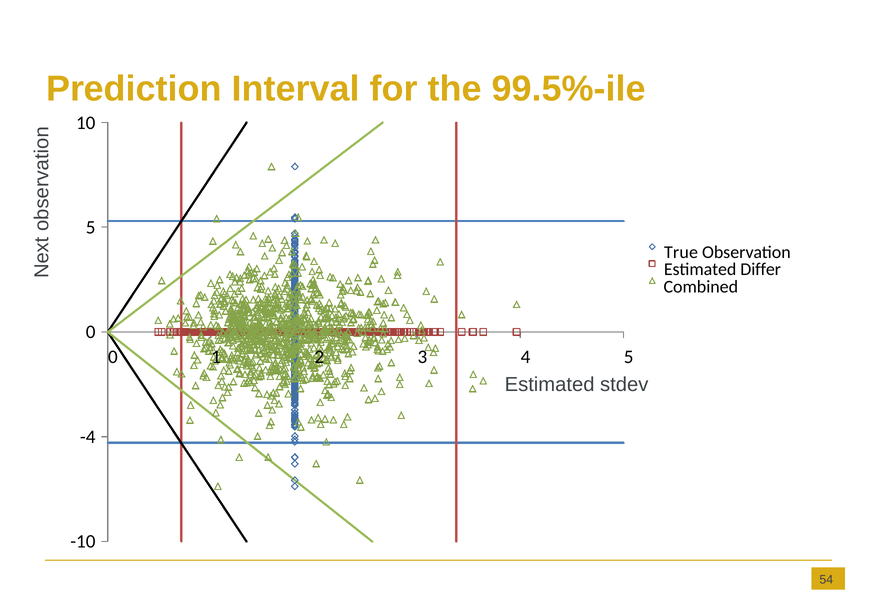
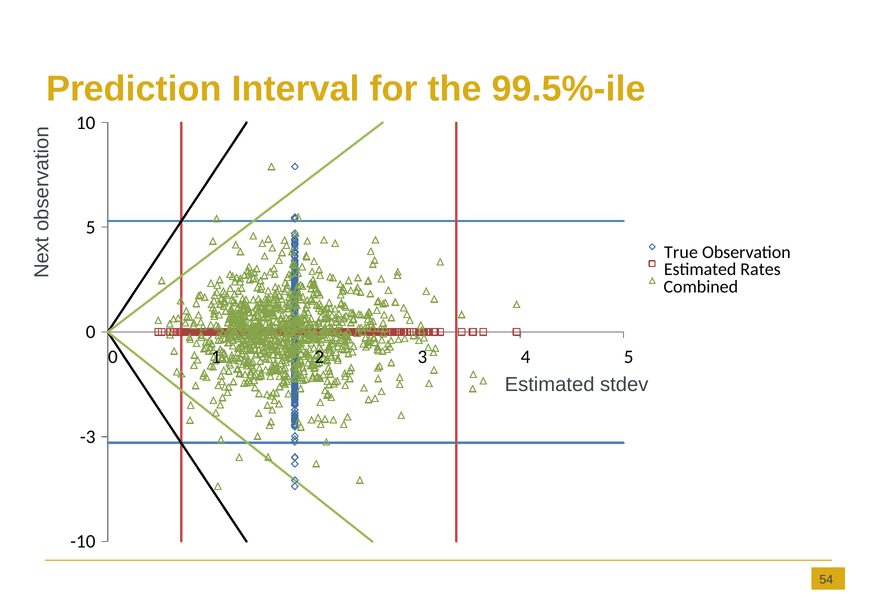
Differ: Differ -> Rates
-4: -4 -> -3
